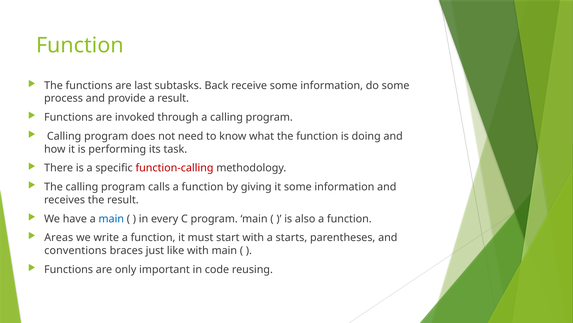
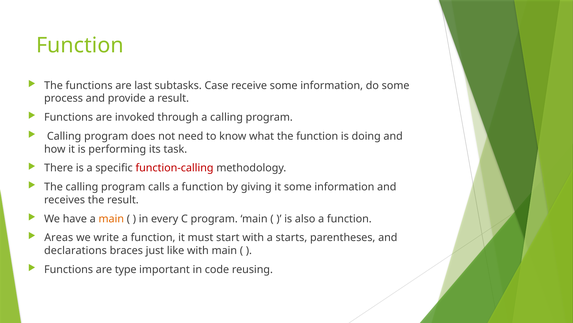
Back: Back -> Case
main at (111, 218) colour: blue -> orange
conventions: conventions -> declarations
only: only -> type
